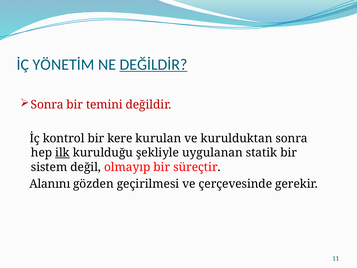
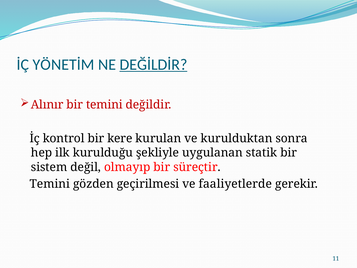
Sonra at (47, 105): Sonra -> Alınır
ilk underline: present -> none
Alanını at (50, 184): Alanını -> Temini
çerçevesinde: çerçevesinde -> faaliyetlerde
